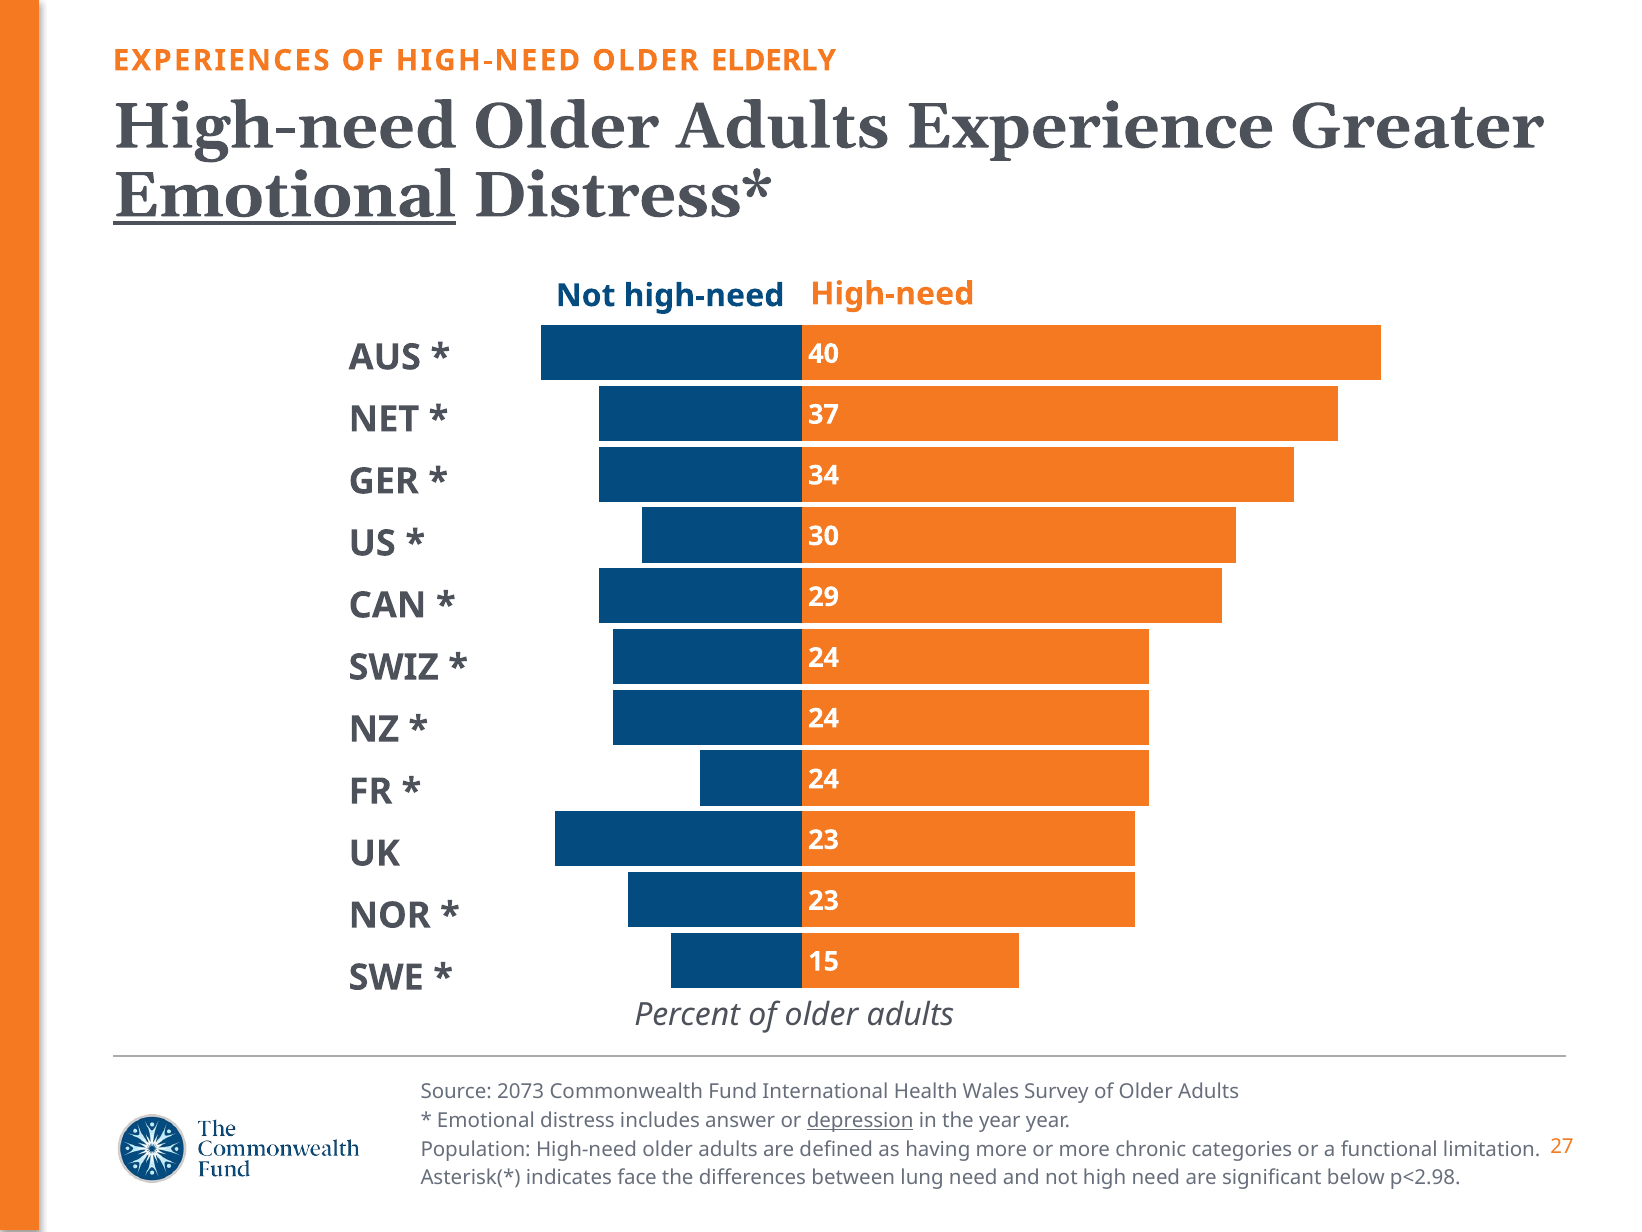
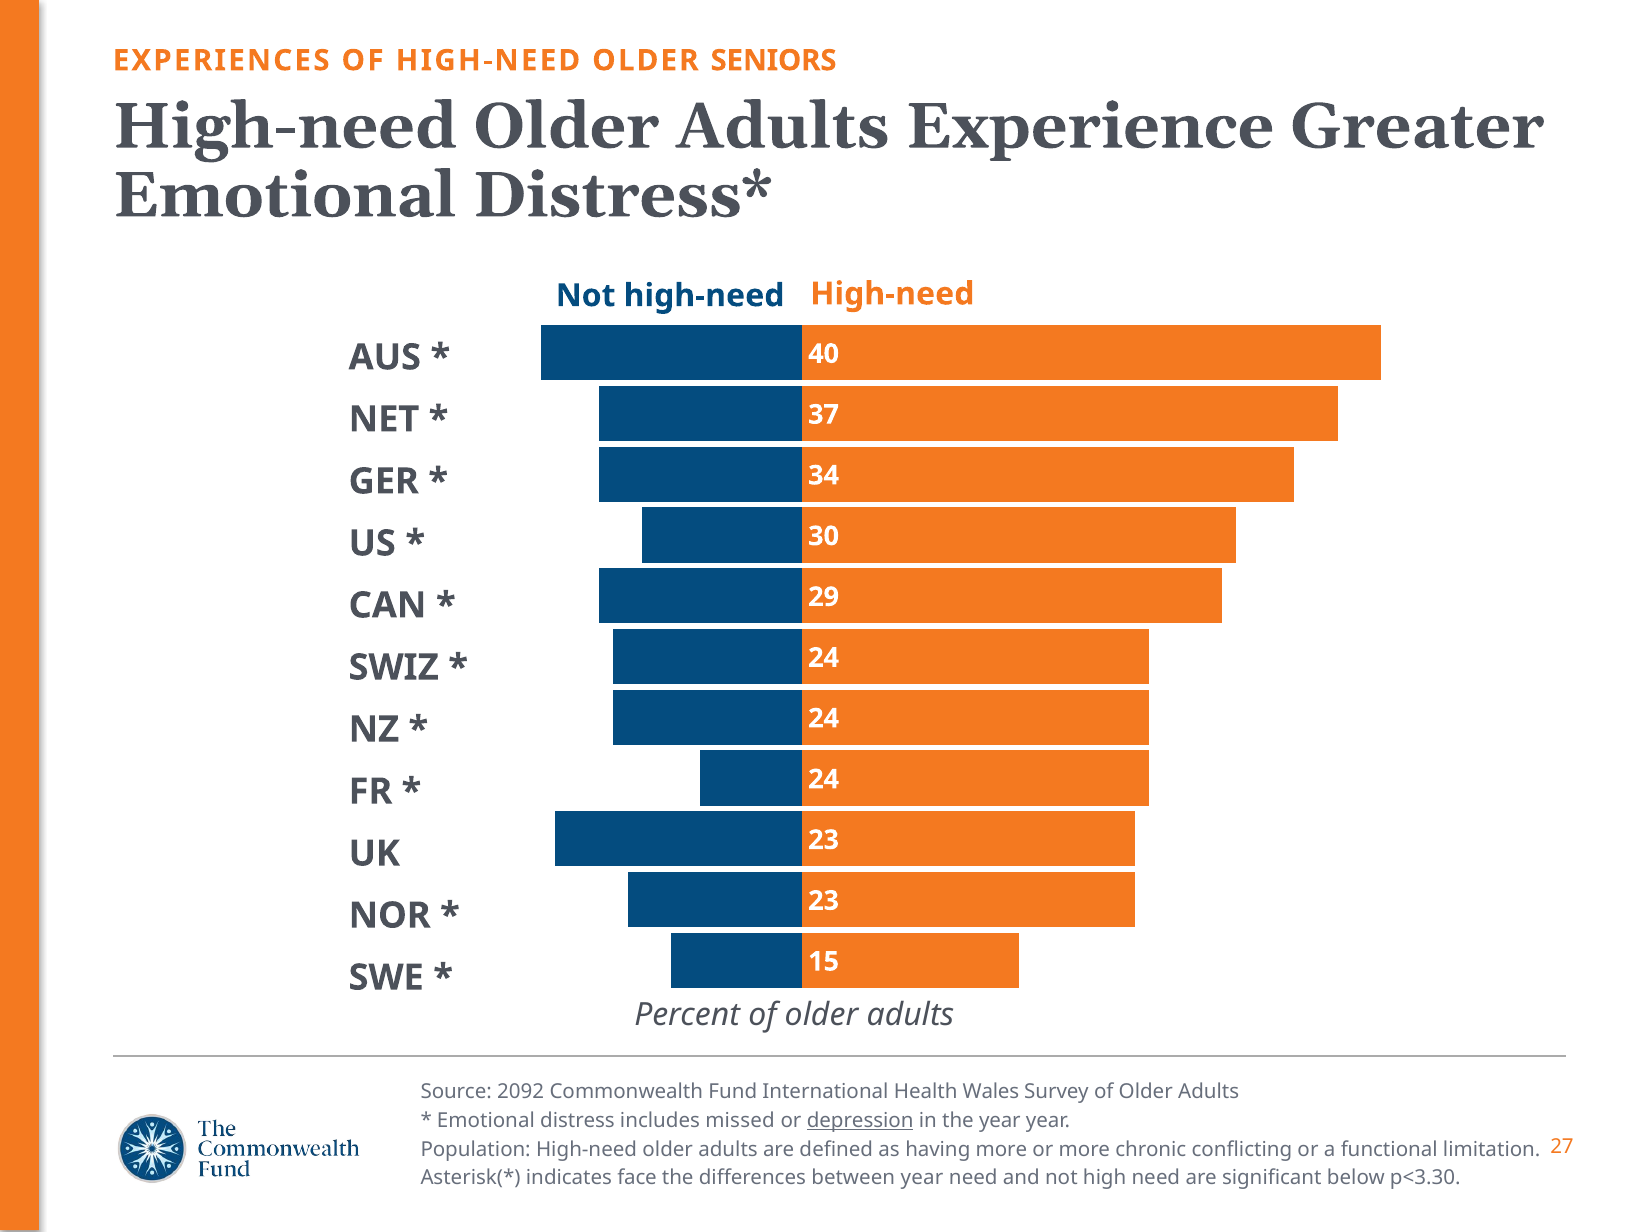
ELDERLY: ELDERLY -> SENIORS
Emotional at (285, 195) underline: present -> none
2073: 2073 -> 2092
answer: answer -> missed
categories: categories -> conflicting
between lung: lung -> year
p<2.98: p<2.98 -> p<3.30
